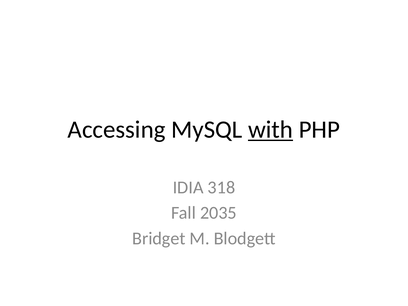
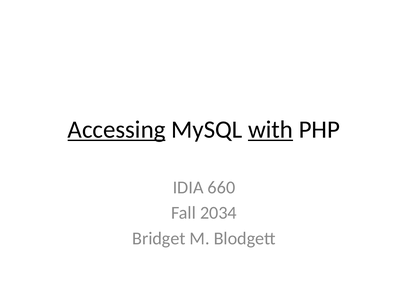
Accessing underline: none -> present
318: 318 -> 660
2035: 2035 -> 2034
